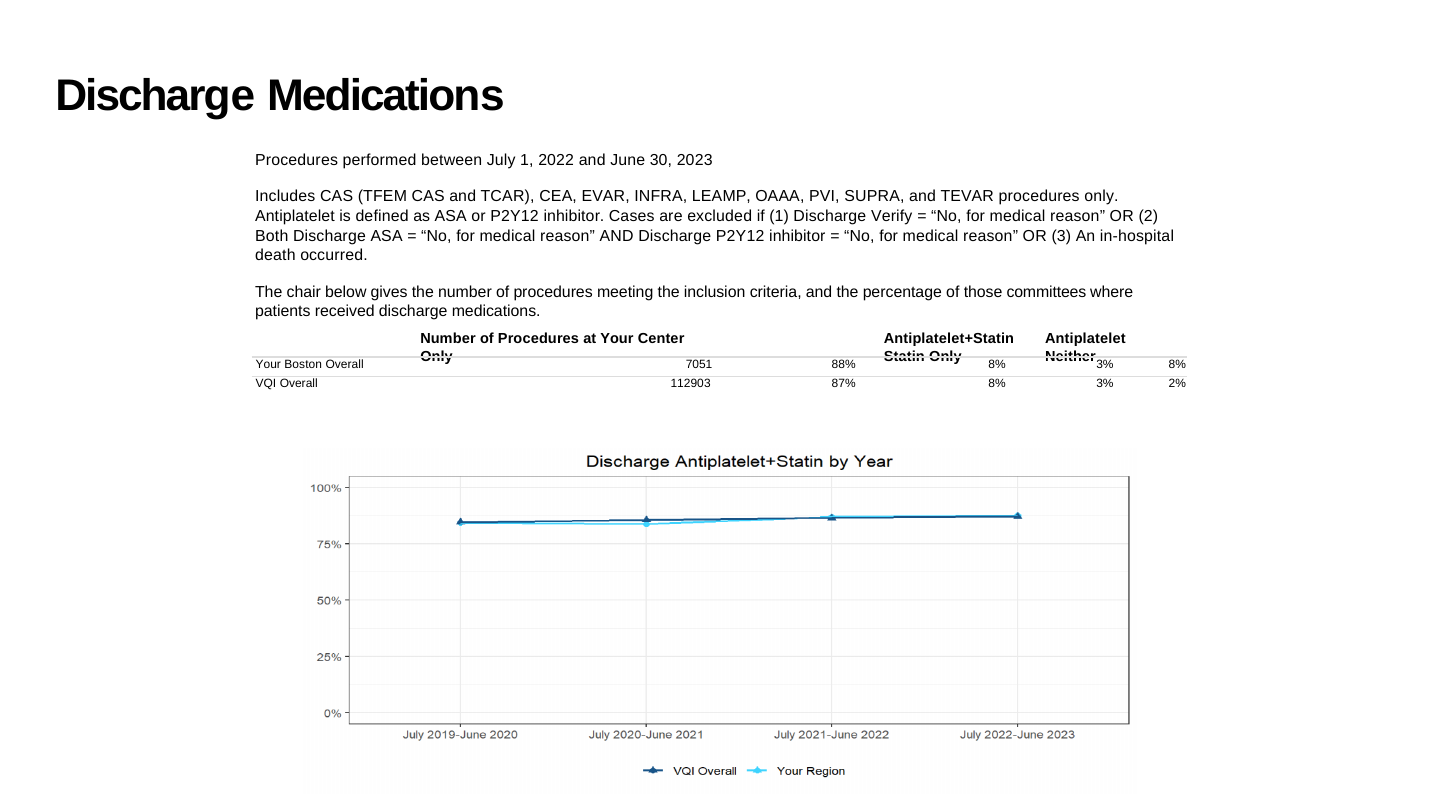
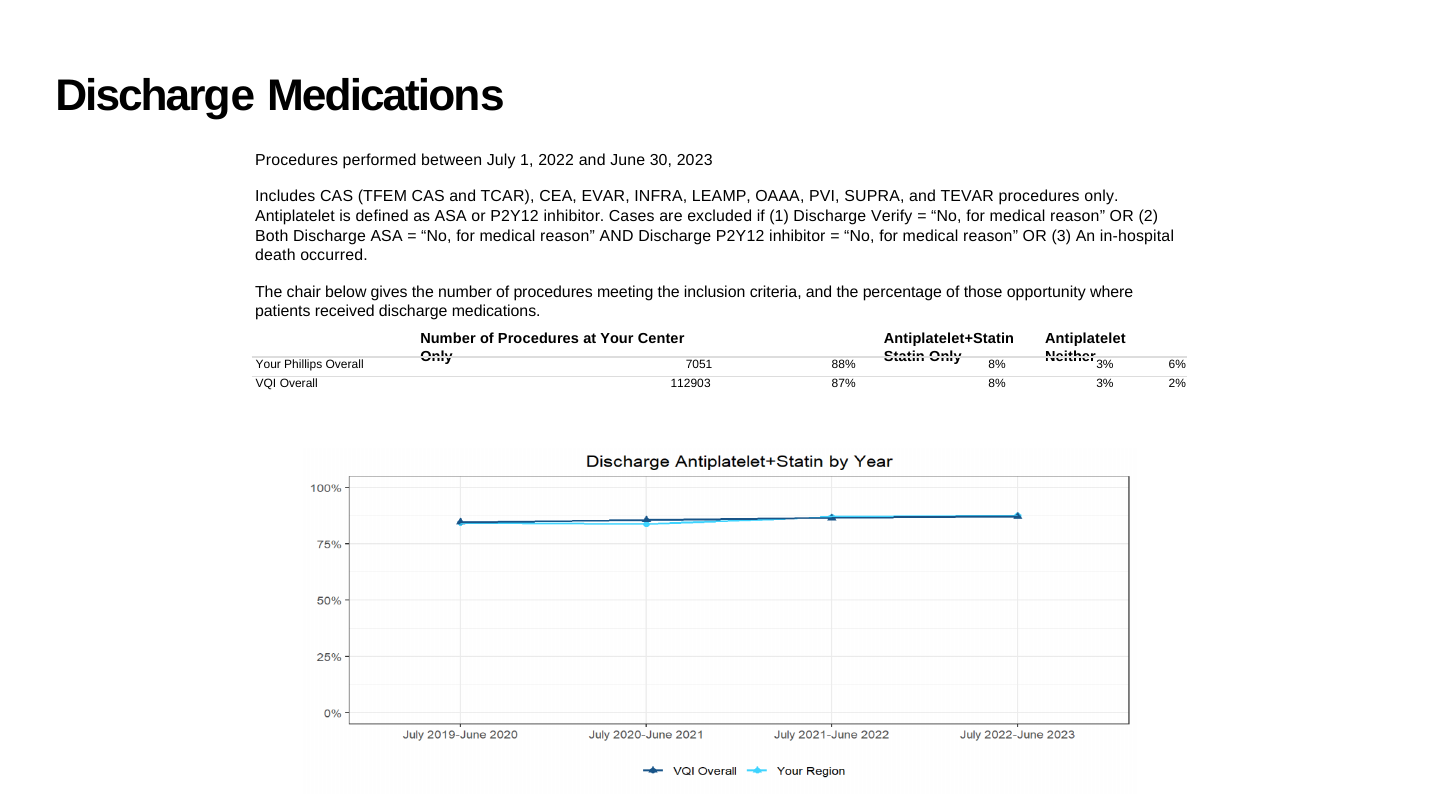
committees: committees -> opportunity
Boston: Boston -> Phillips
3% 8%: 8% -> 6%
